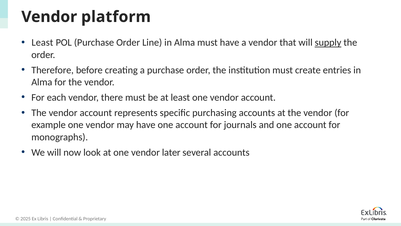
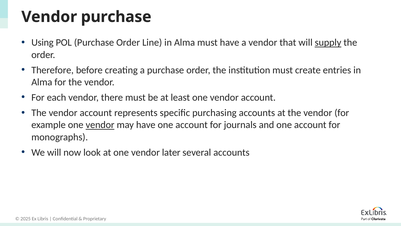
Vendor platform: platform -> purchase
Least at (42, 43): Least -> Using
vendor at (100, 125) underline: none -> present
